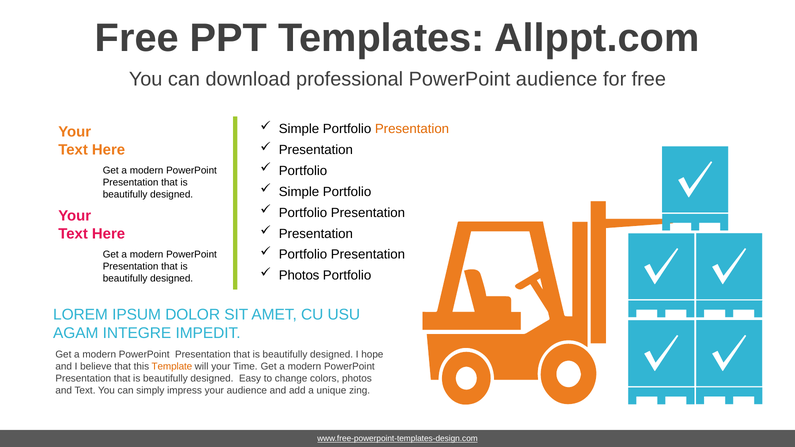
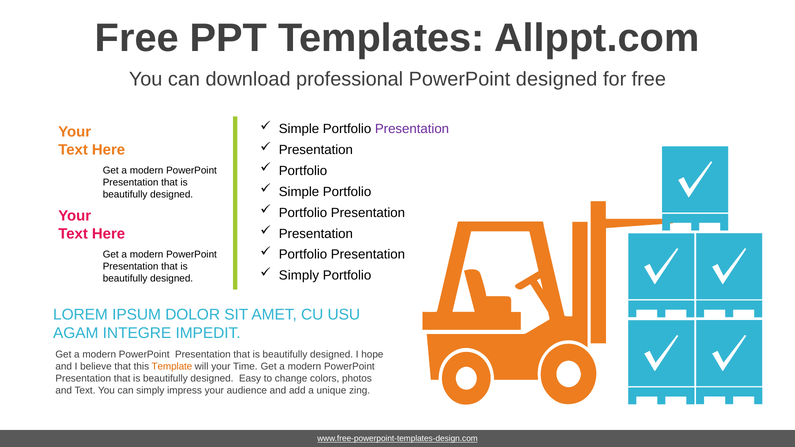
PowerPoint audience: audience -> designed
Presentation at (412, 129) colour: orange -> purple
Photos at (299, 276): Photos -> Simply
